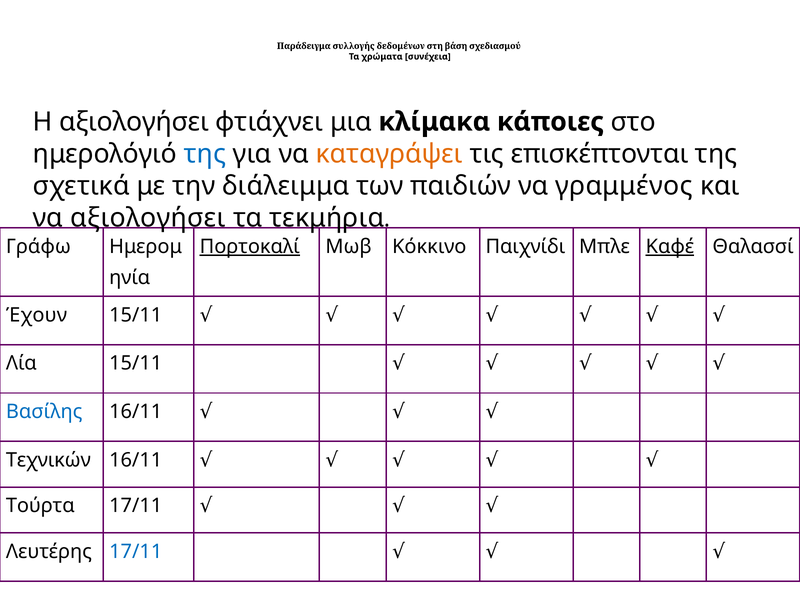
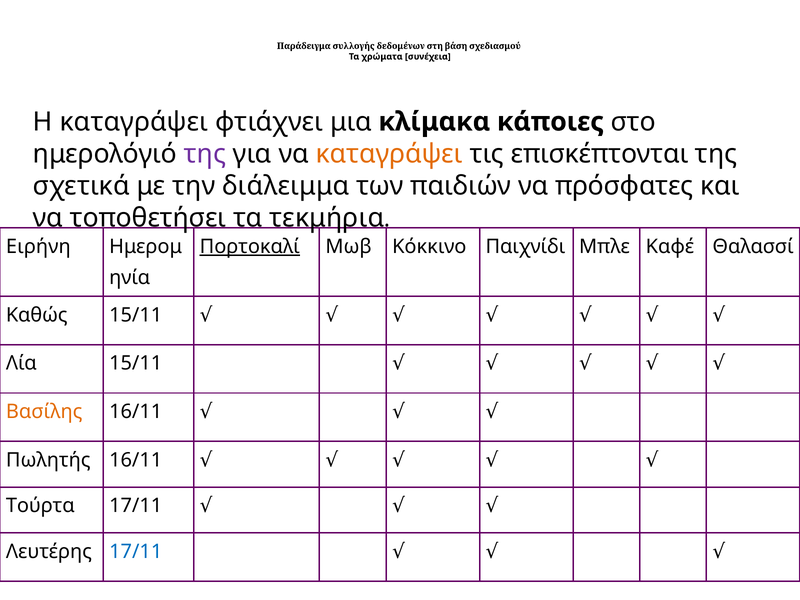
Η αξιολογήσει: αξιολογήσει -> καταγράψει
της at (205, 154) colour: blue -> purple
γραμμένος: γραμμένος -> πρόσφατες
να αξιολογήσει: αξιολογήσει -> τοποθετήσει
Γράφω: Γράφω -> Ειρήνη
Καφέ underline: present -> none
Έχουν: Έχουν -> Καθώς
Βασίλης colour: blue -> orange
Τεχνικών: Τεχνικών -> Πωλητής
